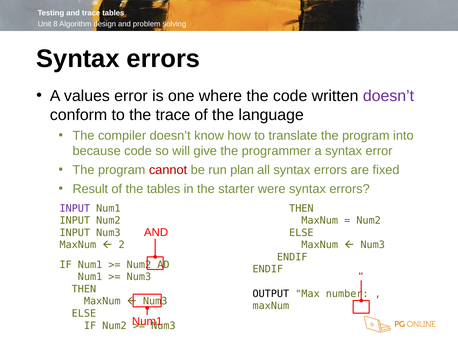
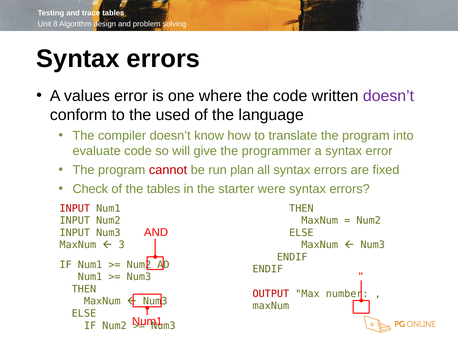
the trace: trace -> used
because: because -> evaluate
Result: Result -> Check
INPUT at (75, 209) colour: purple -> red
2: 2 -> 3
OUTPUT colour: black -> red
